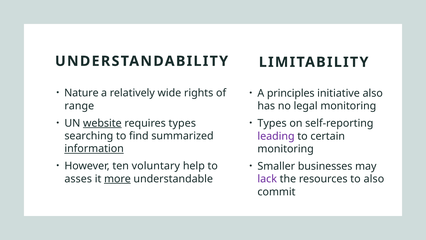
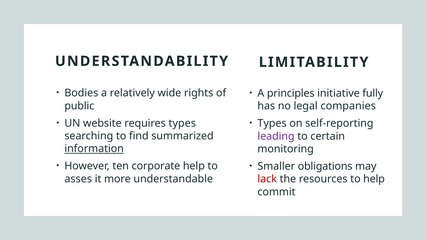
Nature: Nature -> Bodies
initiative also: also -> fully
range: range -> public
legal monitoring: monitoring -> companies
website underline: present -> none
voluntary: voluntary -> corporate
businesses: businesses -> obligations
more underline: present -> none
lack colour: purple -> red
to also: also -> help
